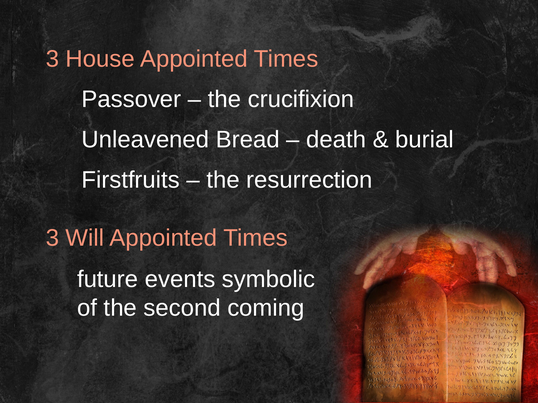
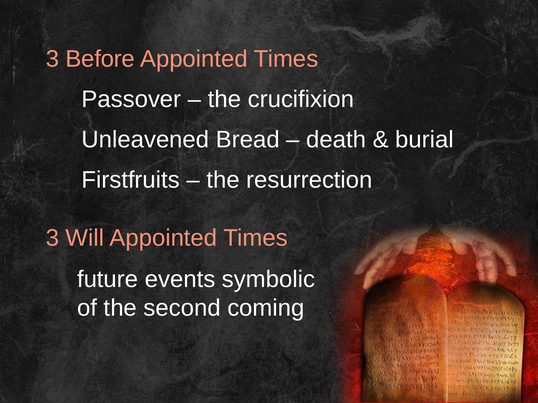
House: House -> Before
